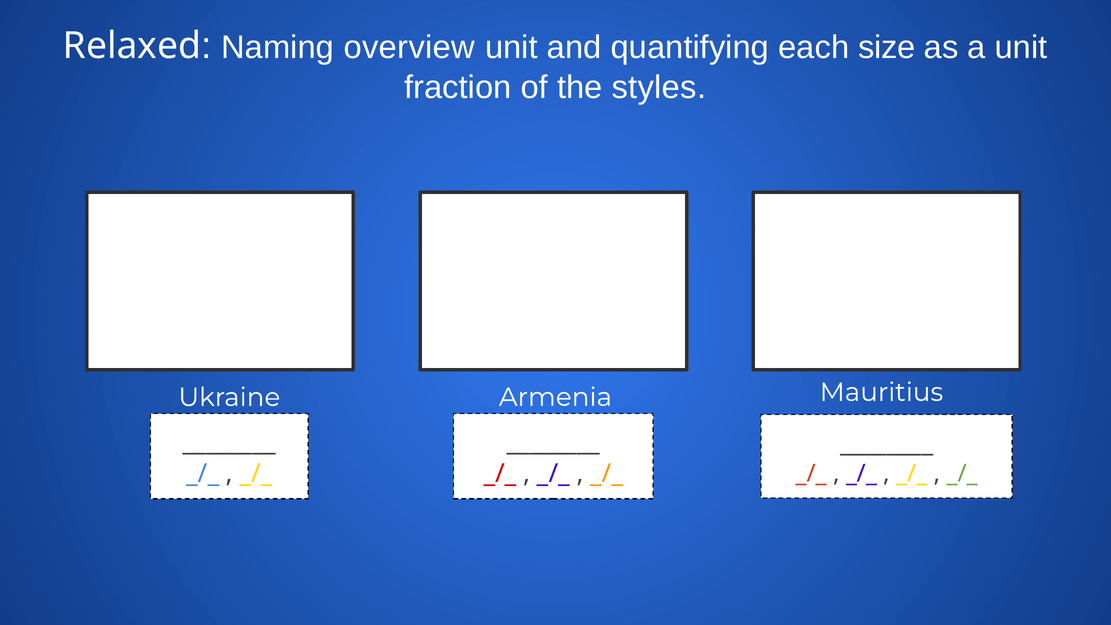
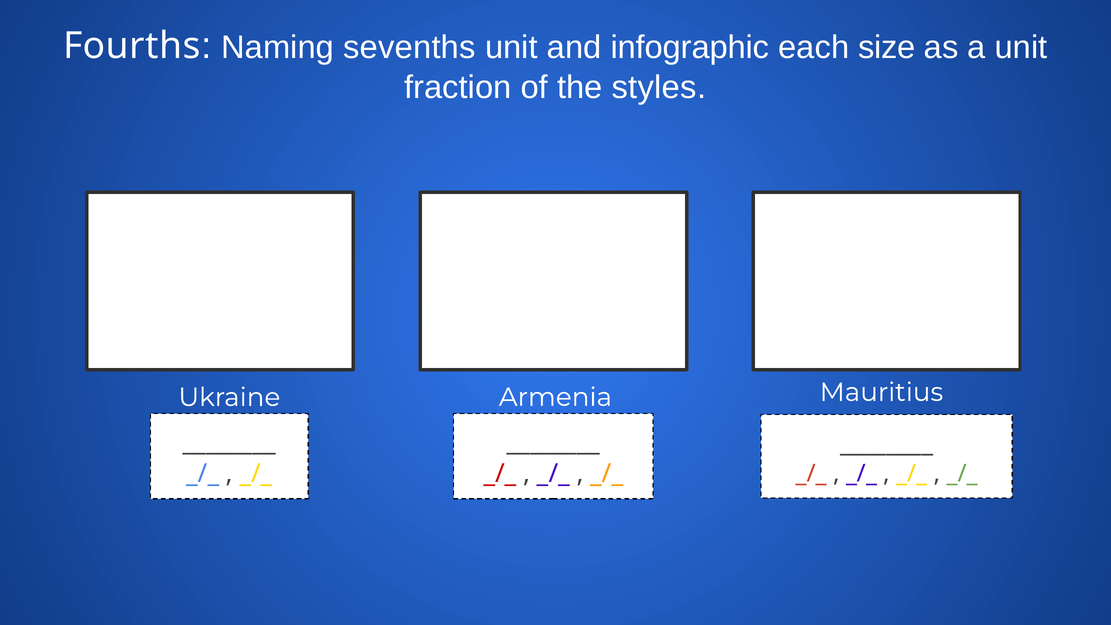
Relaxed: Relaxed -> Fourths
overview: overview -> sevenths
quantifying: quantifying -> infographic
